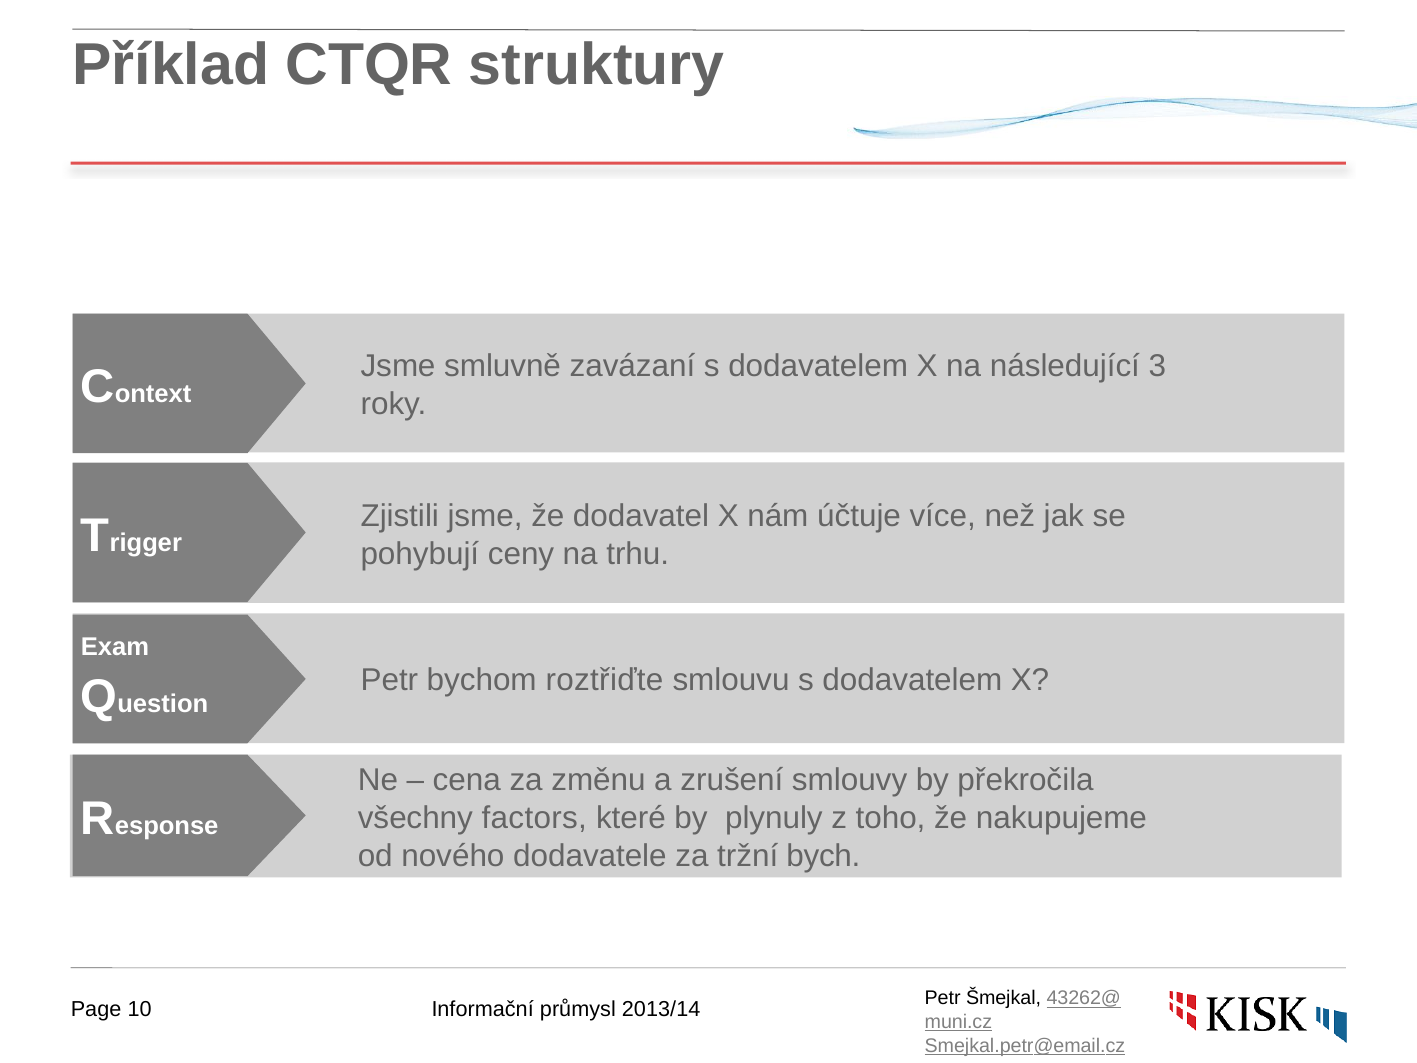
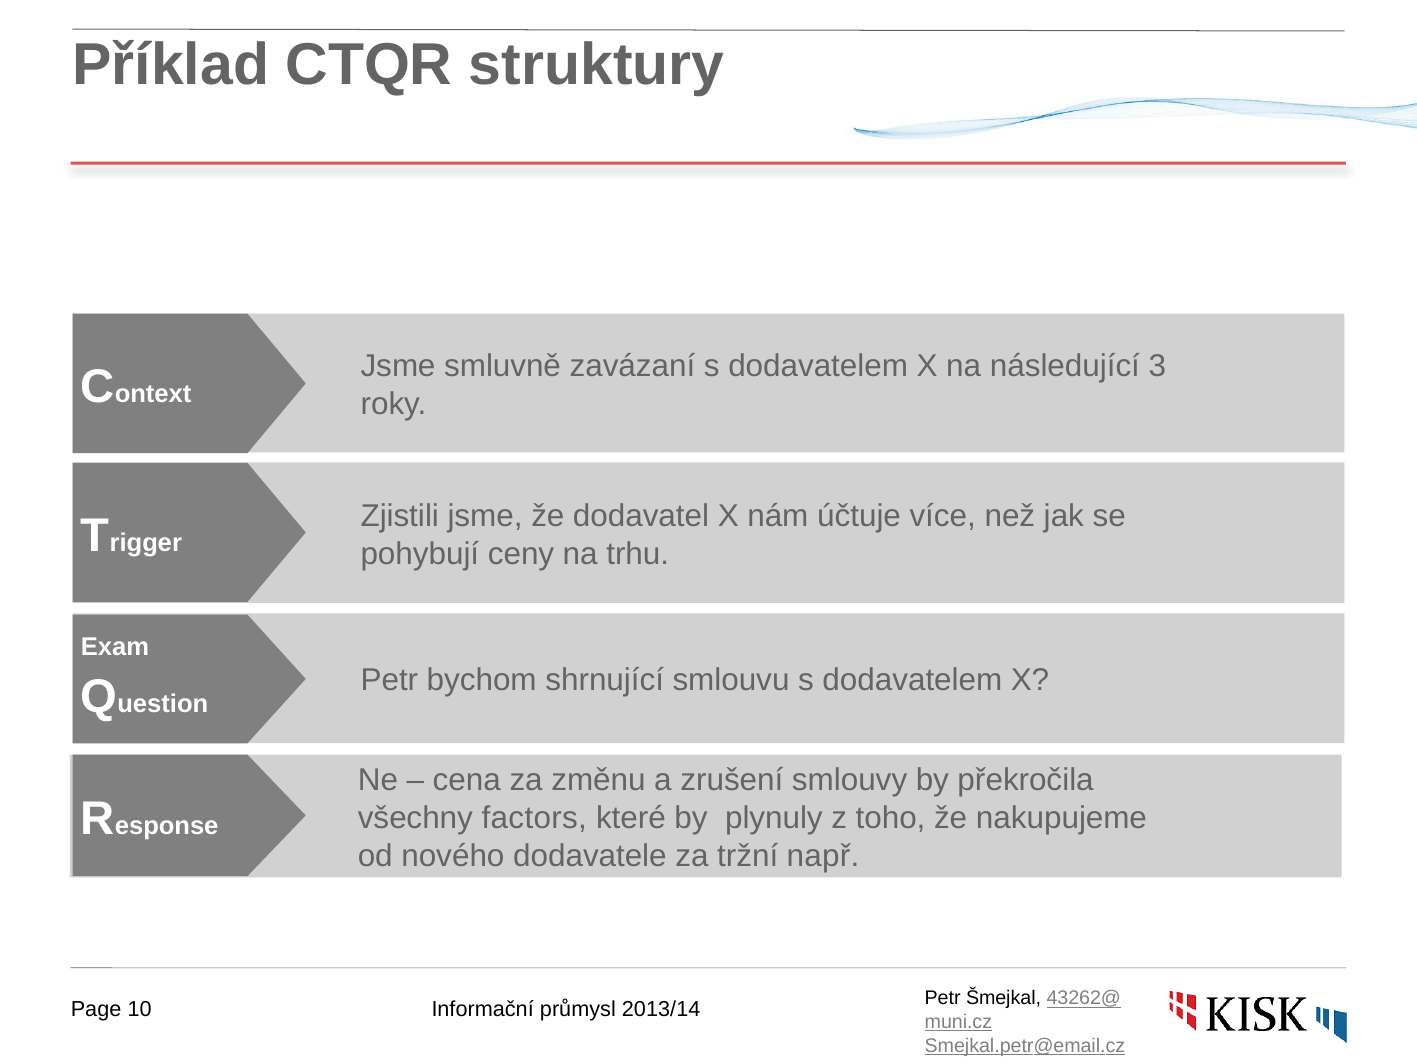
roztřiďte: roztřiďte -> shrnující
bych: bych -> např
